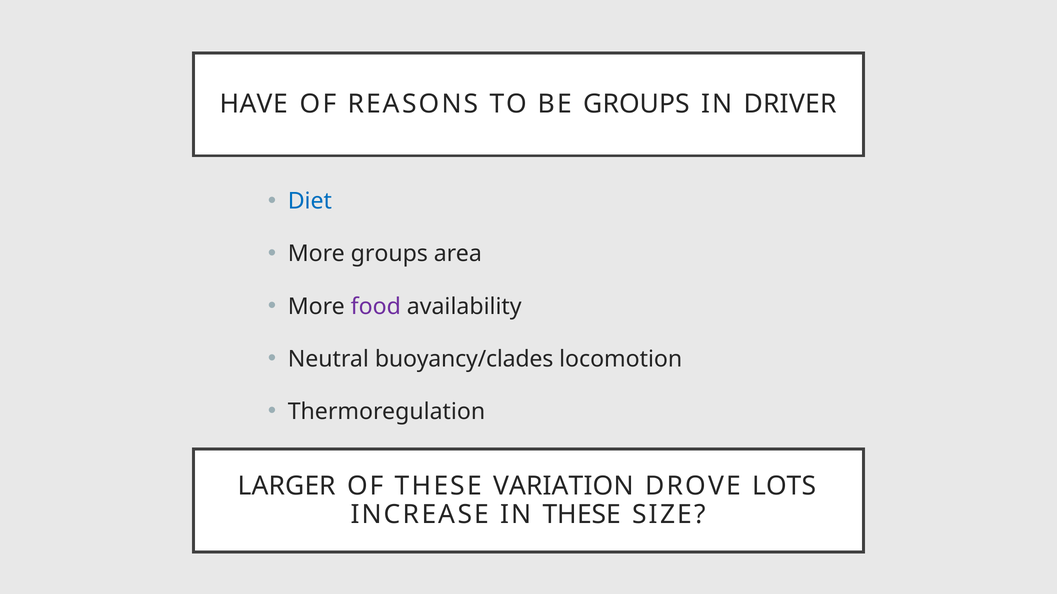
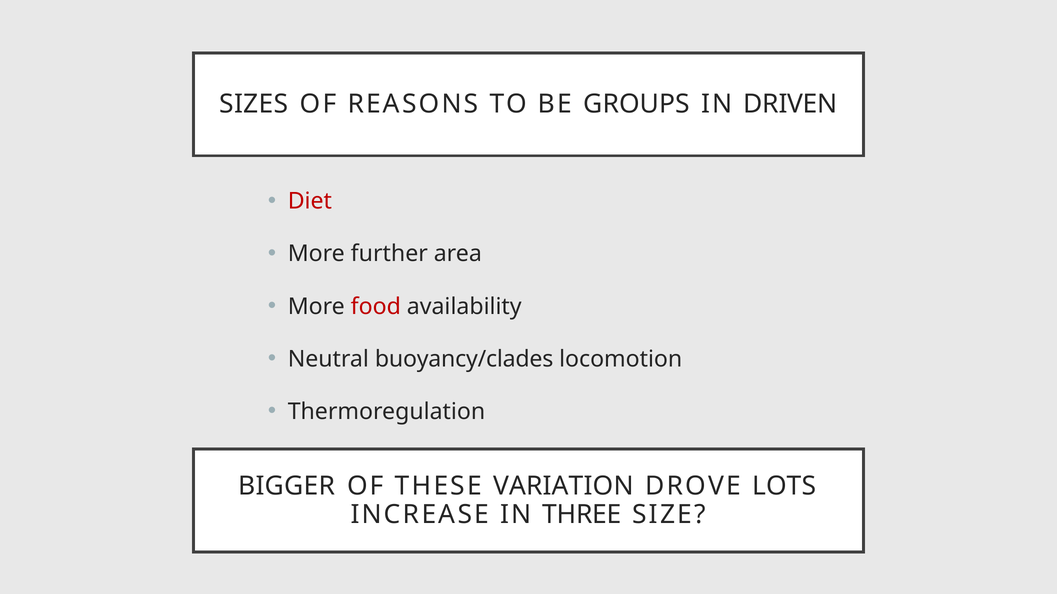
HAVE: HAVE -> SIZES
DRIVER: DRIVER -> DRIVEN
Diet colour: blue -> red
More groups: groups -> further
food colour: purple -> red
LARGER: LARGER -> BIGGER
IN THESE: THESE -> THREE
